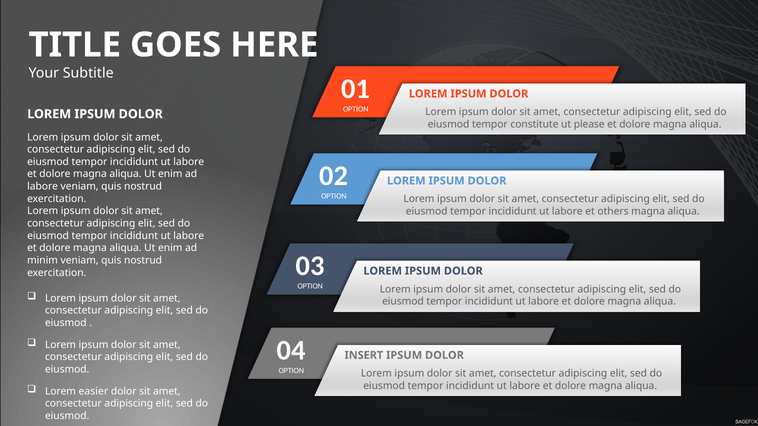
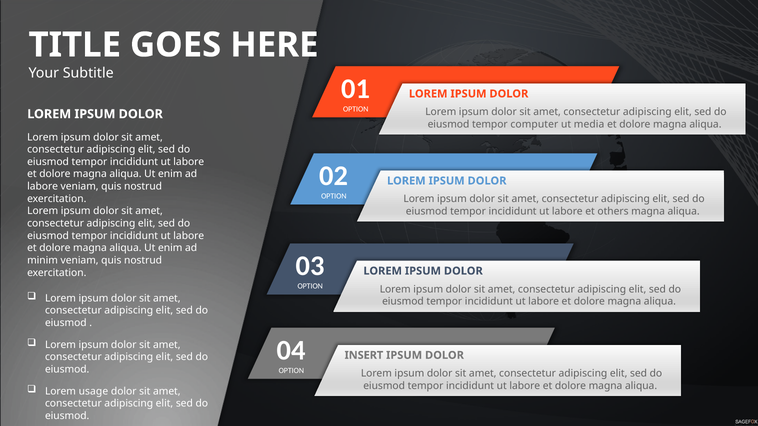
constitute: constitute -> computer
please: please -> media
easier: easier -> usage
